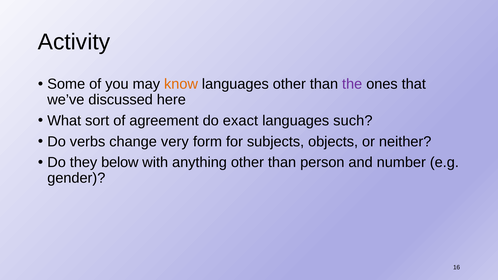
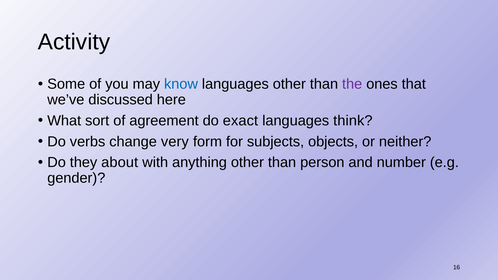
know colour: orange -> blue
such: such -> think
below: below -> about
